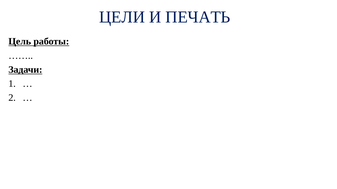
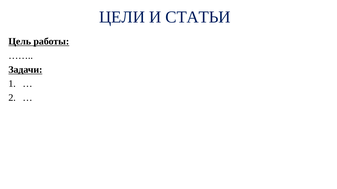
ПЕЧАТЬ: ПЕЧАТЬ -> СТАТЬИ
